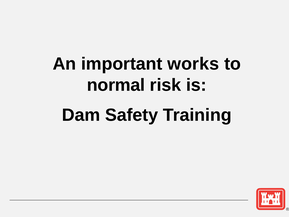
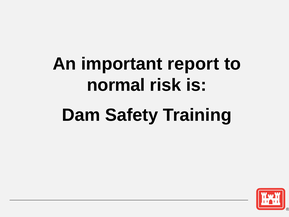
works: works -> report
